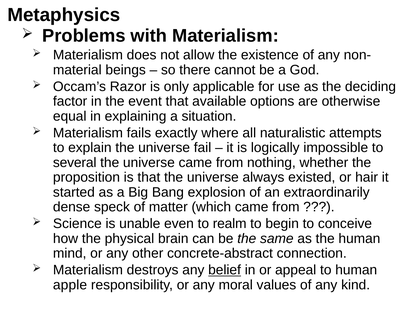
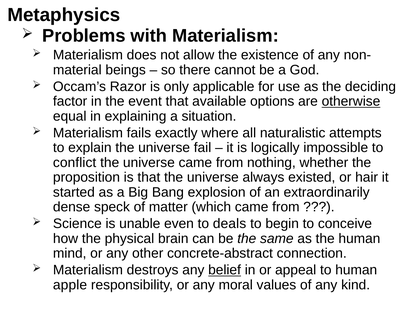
otherwise underline: none -> present
several: several -> conflict
realm: realm -> deals
